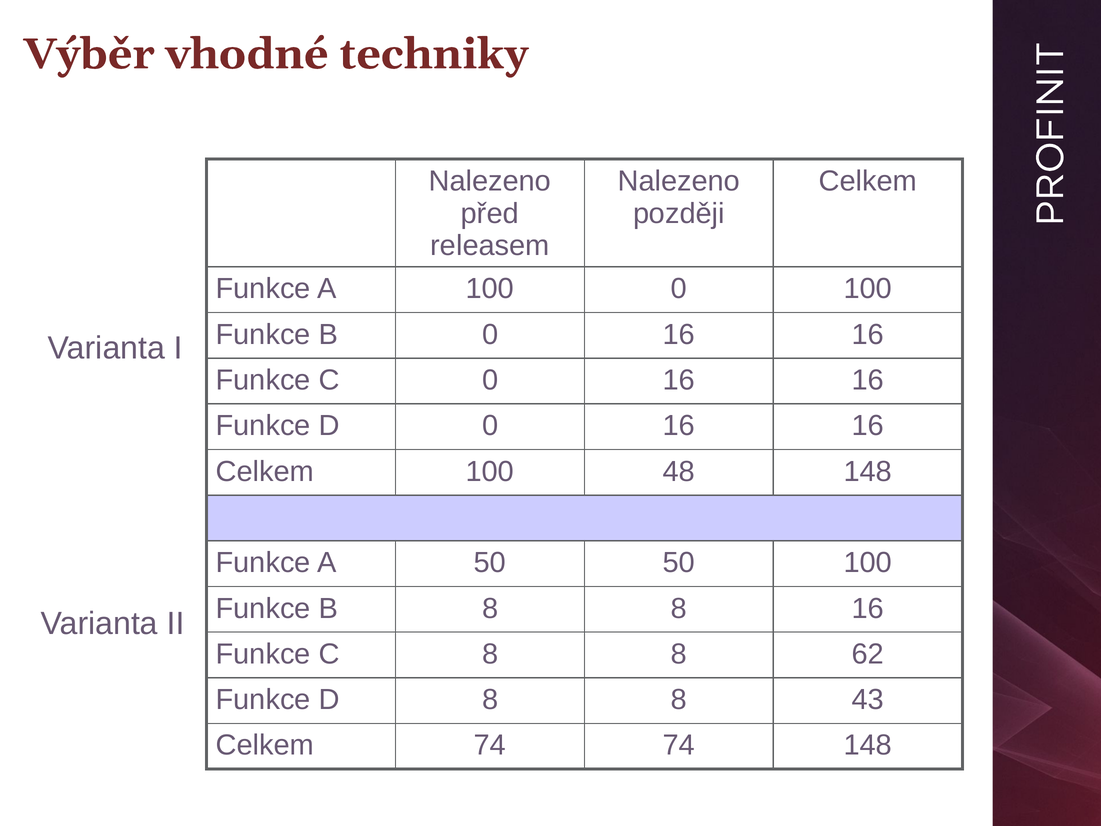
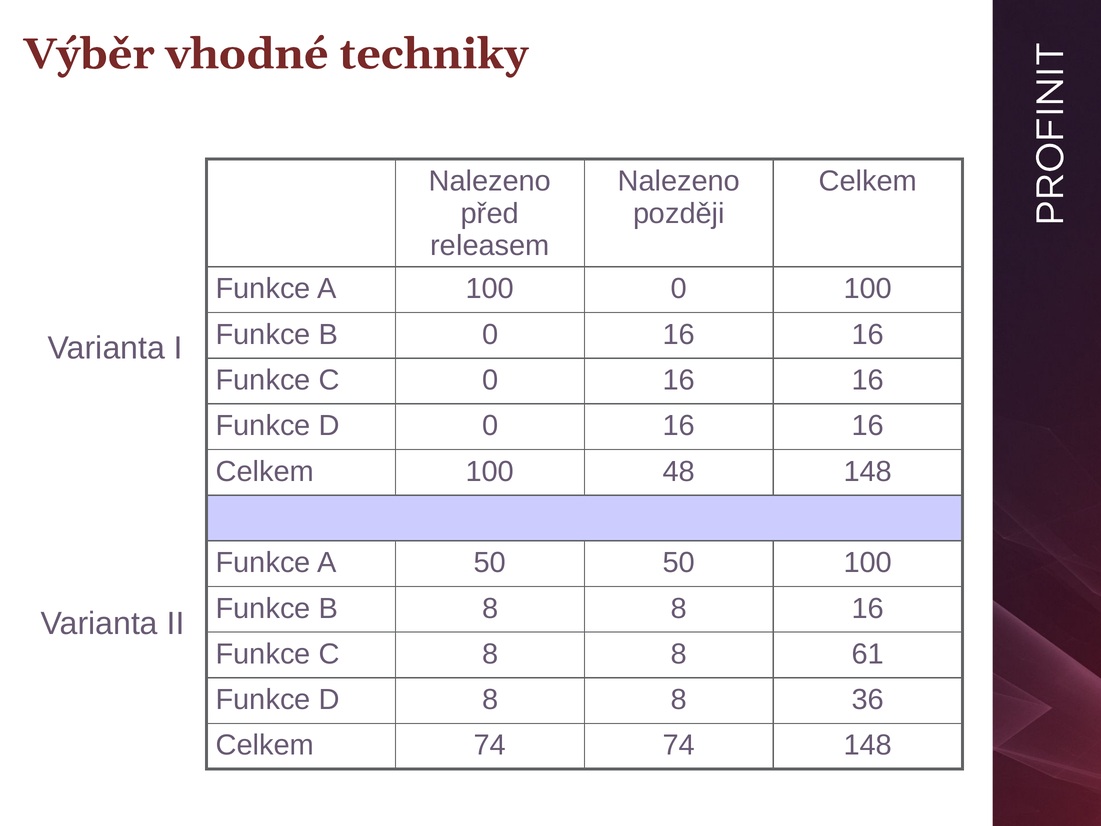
62: 62 -> 61
43: 43 -> 36
